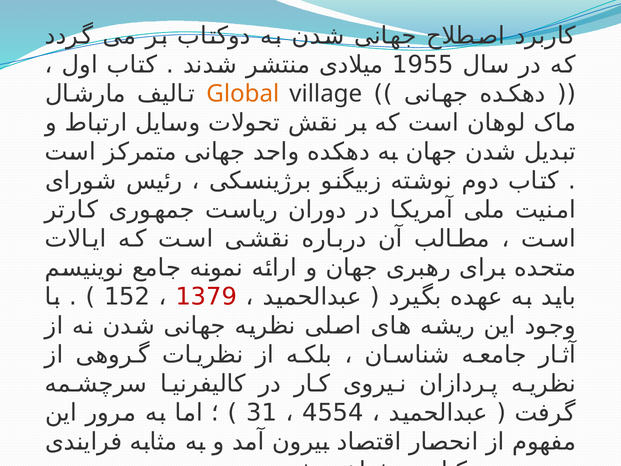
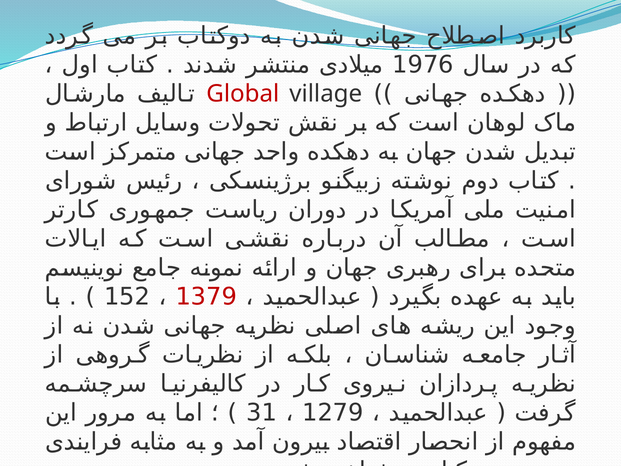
1955: 1955 -> 1976
Global colour: orange -> red
4554: 4554 -> 1279
